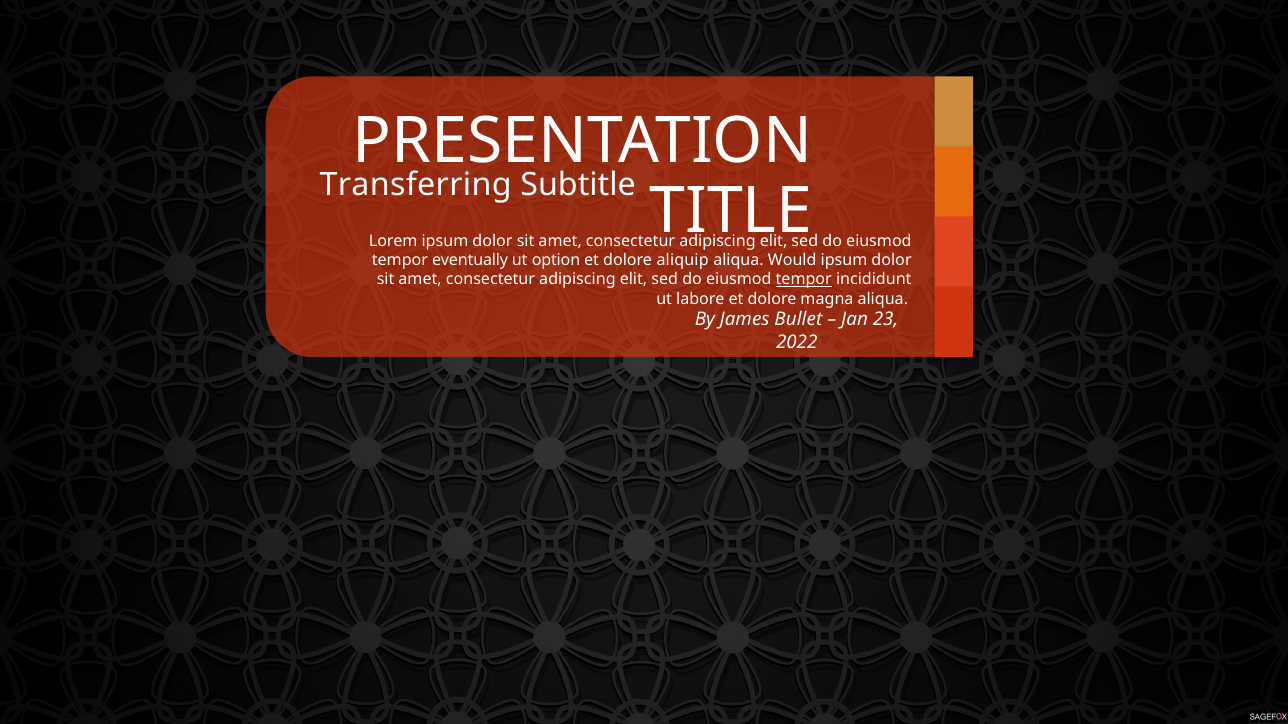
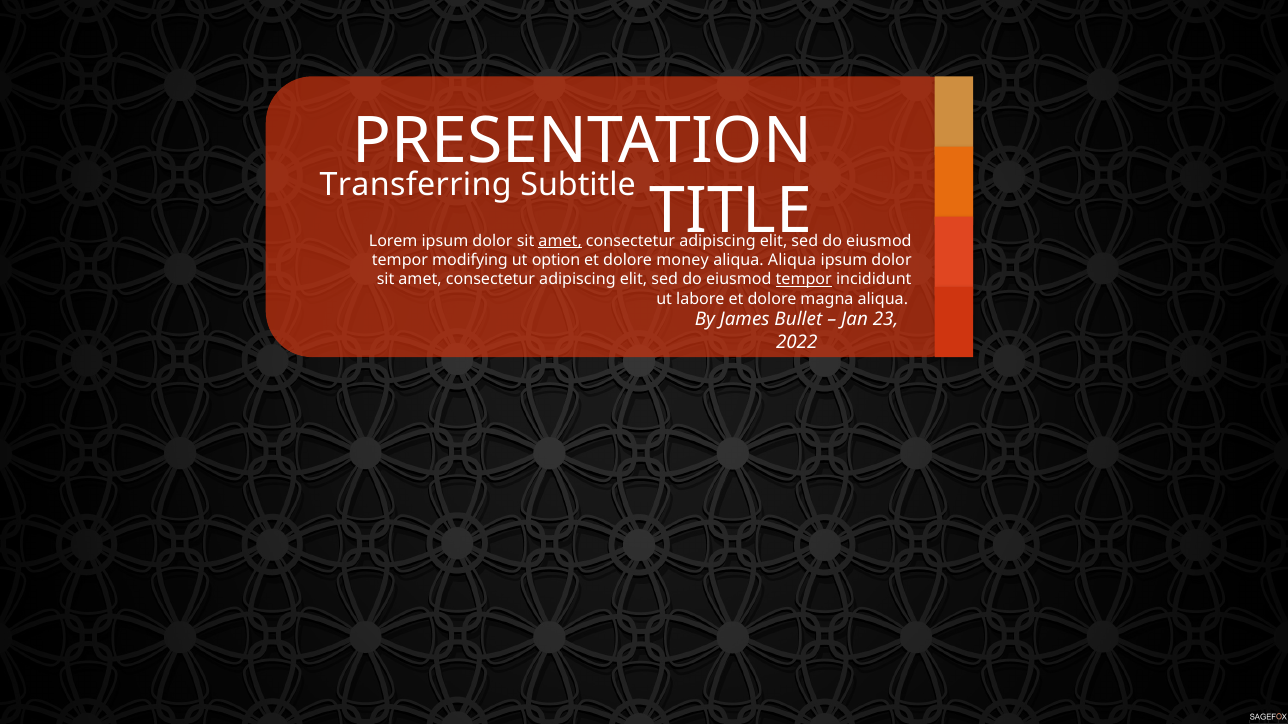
amet at (560, 241) underline: none -> present
eventually: eventually -> modifying
aliquip: aliquip -> money
aliqua Would: Would -> Aliqua
